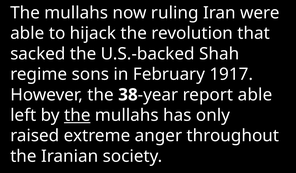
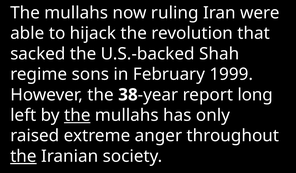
1917: 1917 -> 1999
report able: able -> long
the at (23, 157) underline: none -> present
